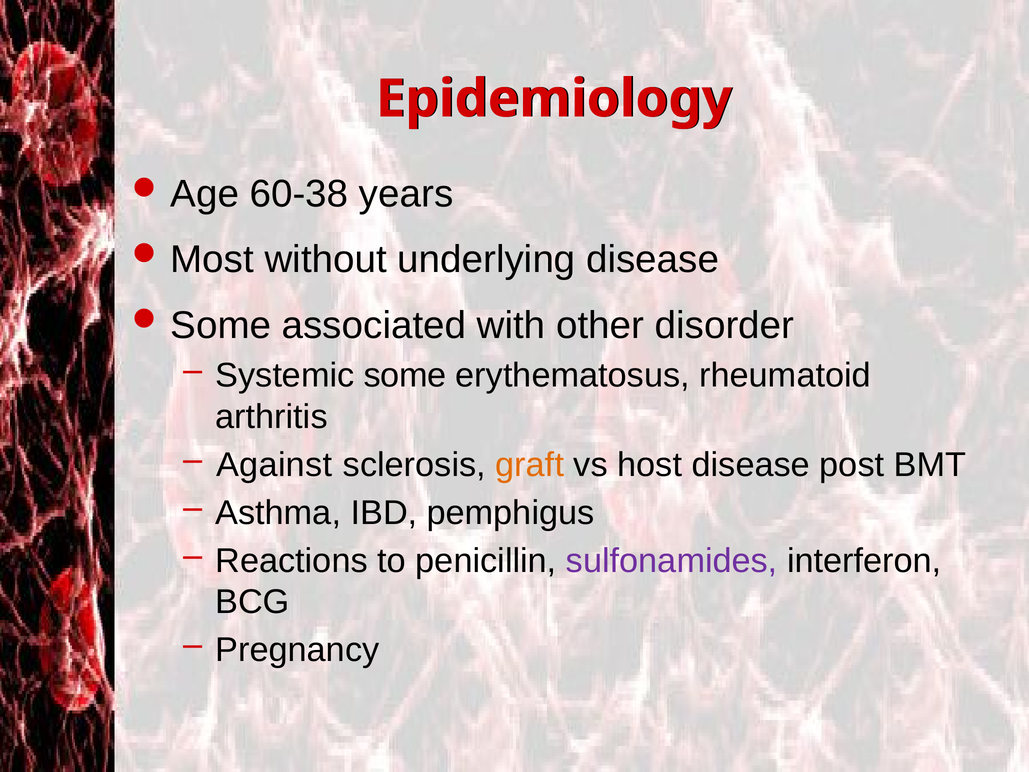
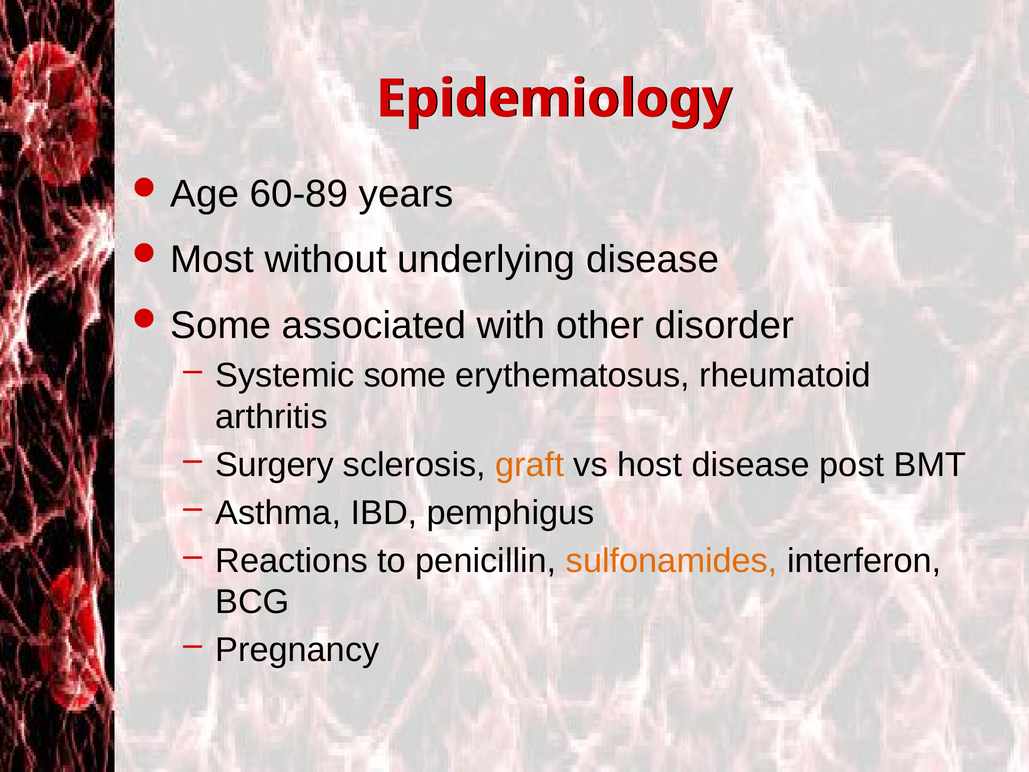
60-38: 60-38 -> 60-89
Against: Against -> Surgery
sulfonamides colour: purple -> orange
